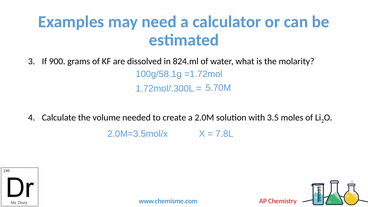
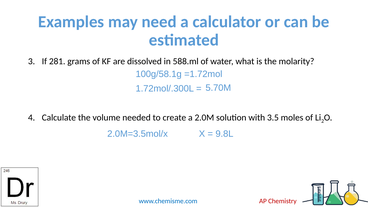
900: 900 -> 281
824.ml: 824.ml -> 588.ml
7.8L: 7.8L -> 9.8L
